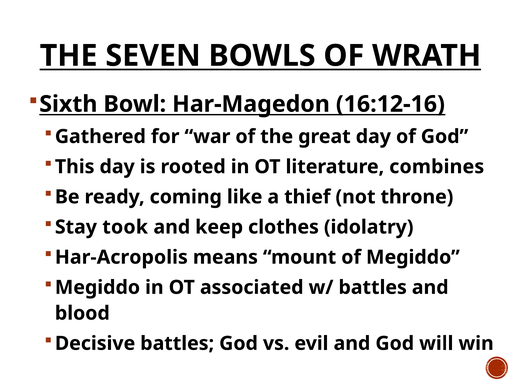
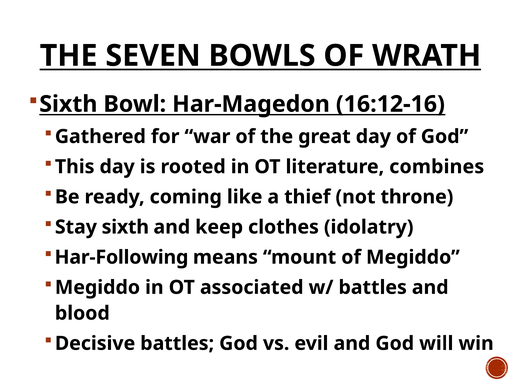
Stay took: took -> sixth
Har-Acropolis: Har-Acropolis -> Har-Following
